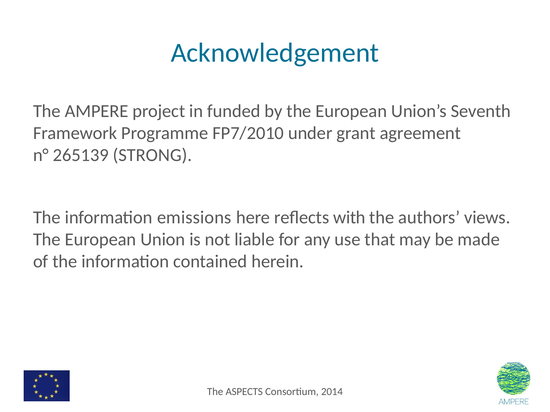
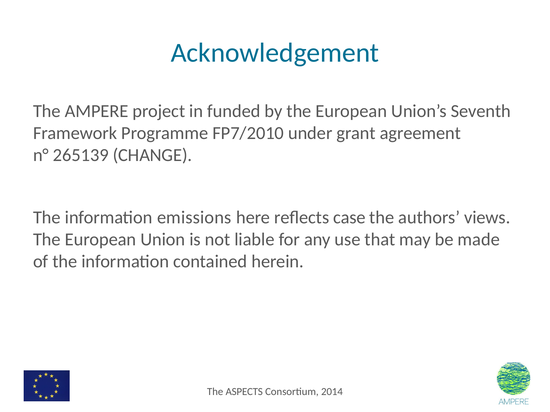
STRONG: STRONG -> CHANGE
with: with -> case
